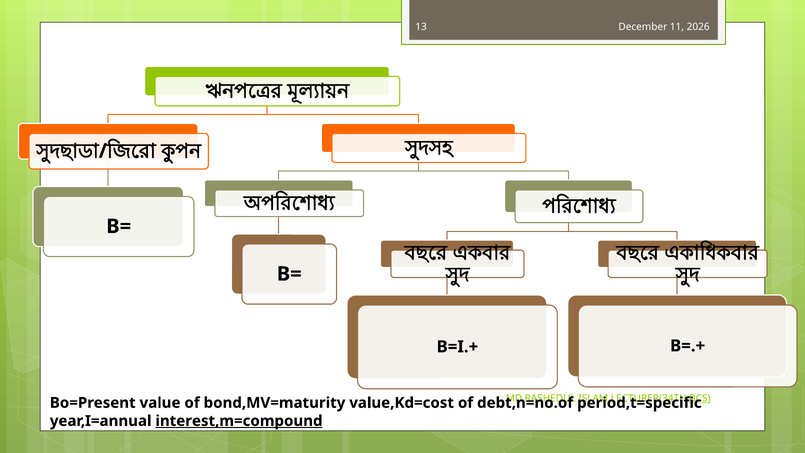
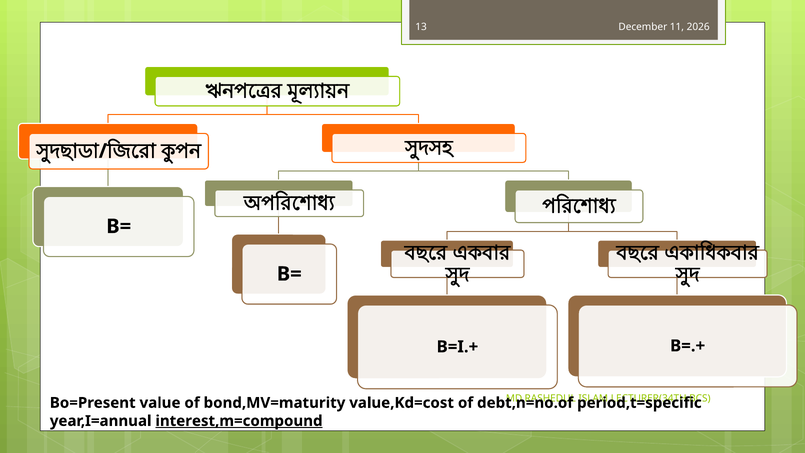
BCS underline: present -> none
